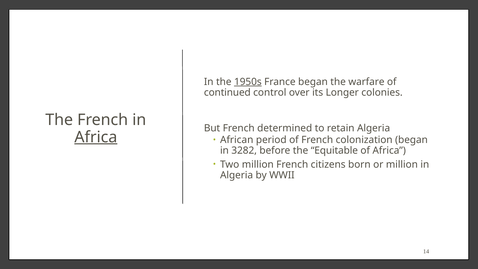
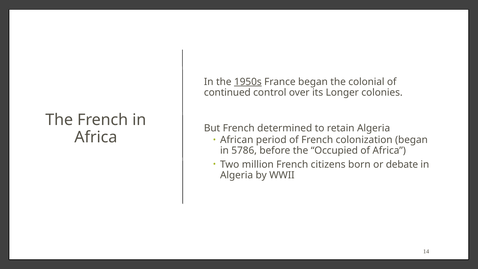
warfare: warfare -> colonial
Africa at (96, 137) underline: present -> none
3282: 3282 -> 5786
Equitable: Equitable -> Occupied
or million: million -> debate
